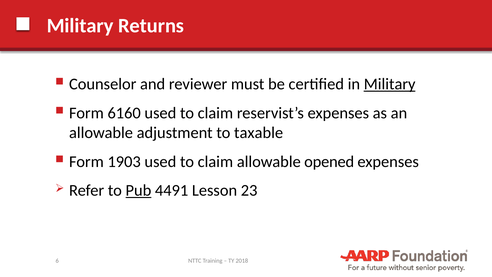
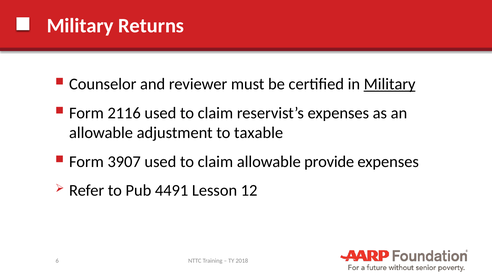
6160: 6160 -> 2116
1903: 1903 -> 3907
opened: opened -> provide
Pub underline: present -> none
23: 23 -> 12
